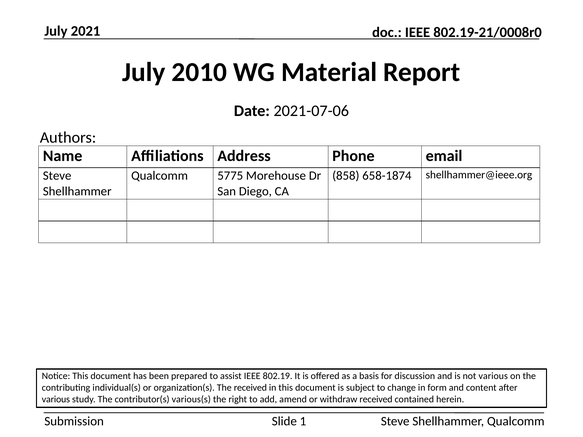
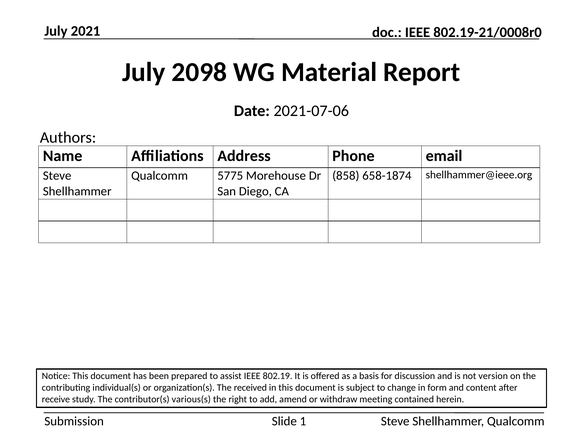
2010: 2010 -> 2098
not various: various -> version
various at (56, 399): various -> receive
withdraw received: received -> meeting
